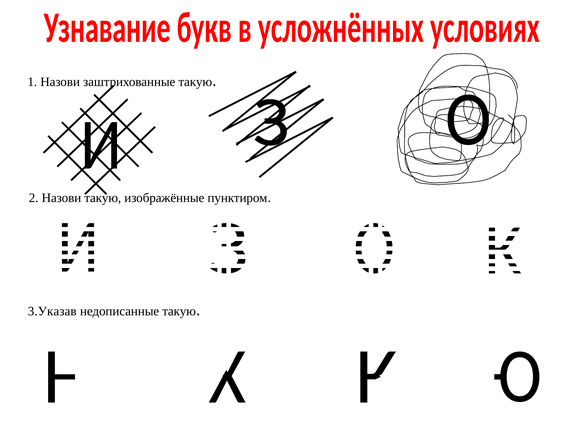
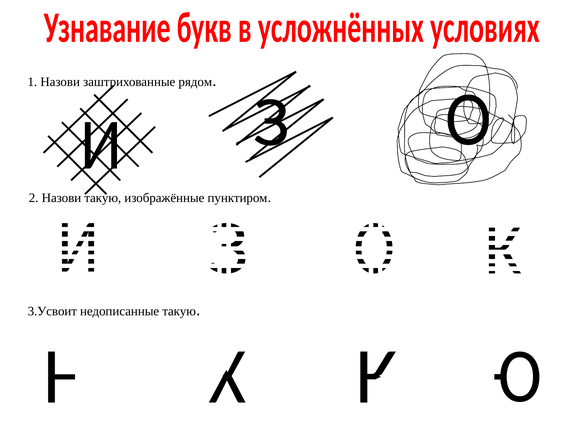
заштрихованные такую: такую -> рядом
3.Указав: 3.Указав -> 3.Усвоит
